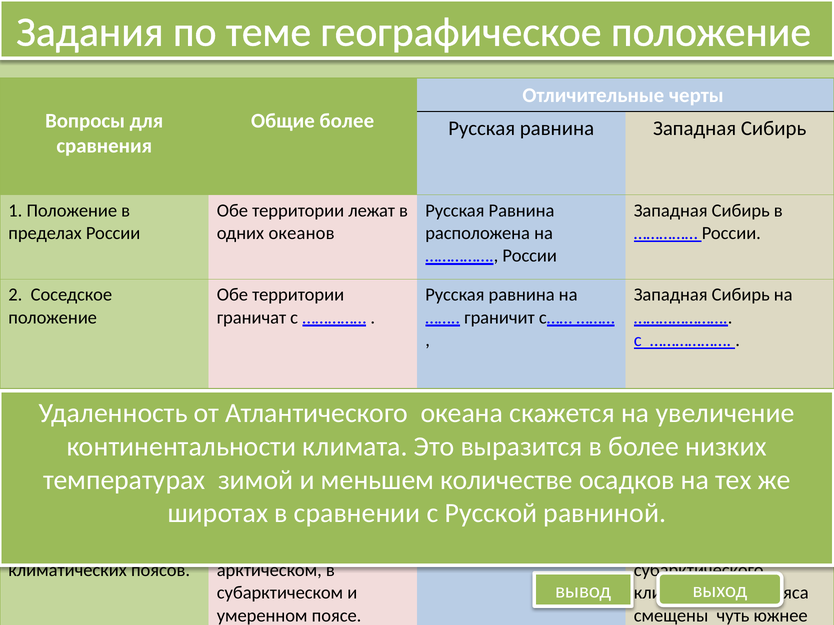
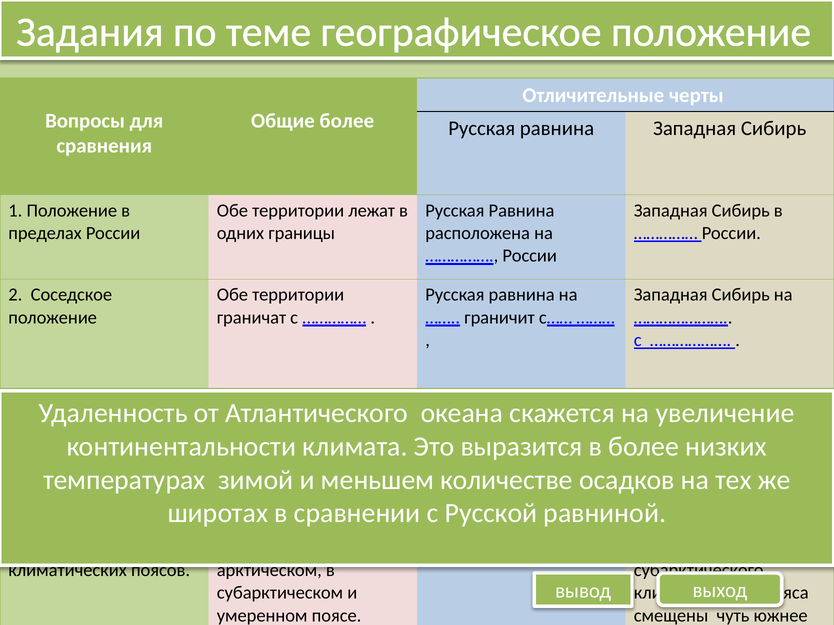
одних океанов: океанов -> границы
